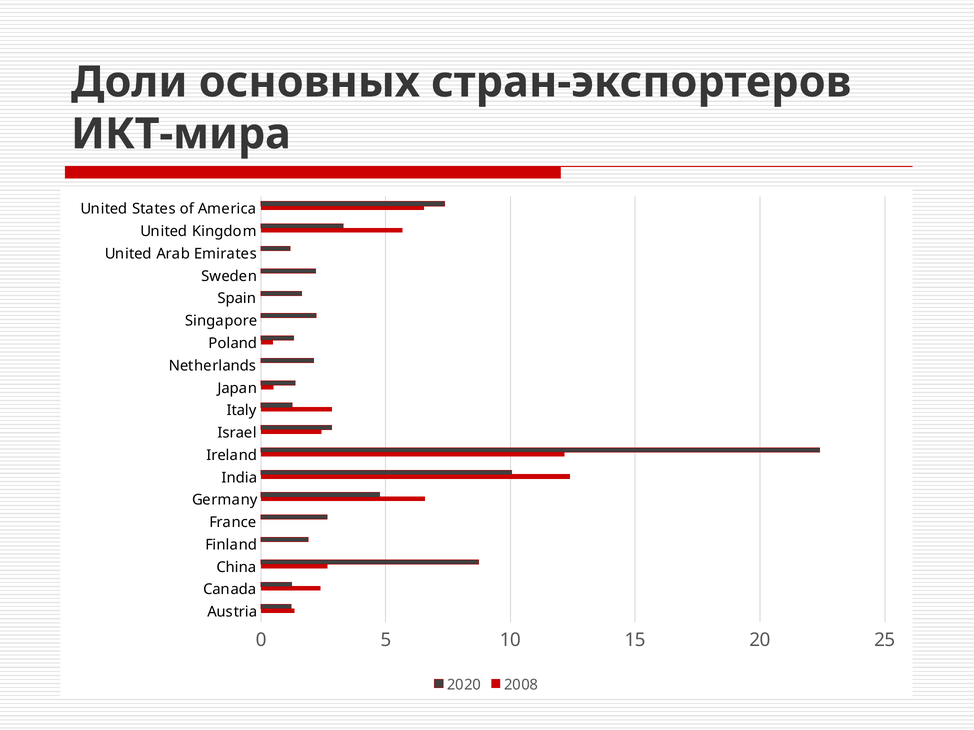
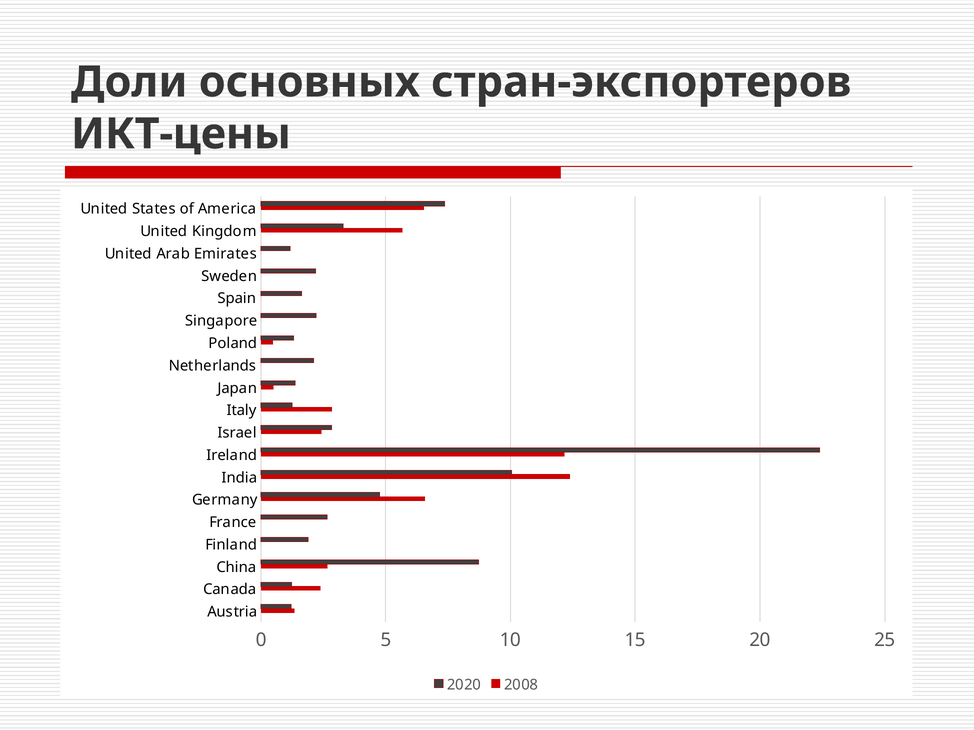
ИКТ-мира: ИКТ-мира -> ИКТ-цены
